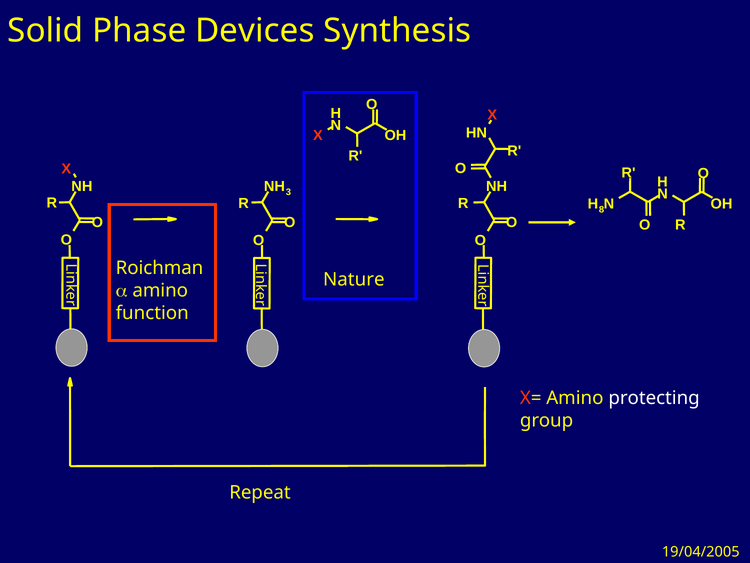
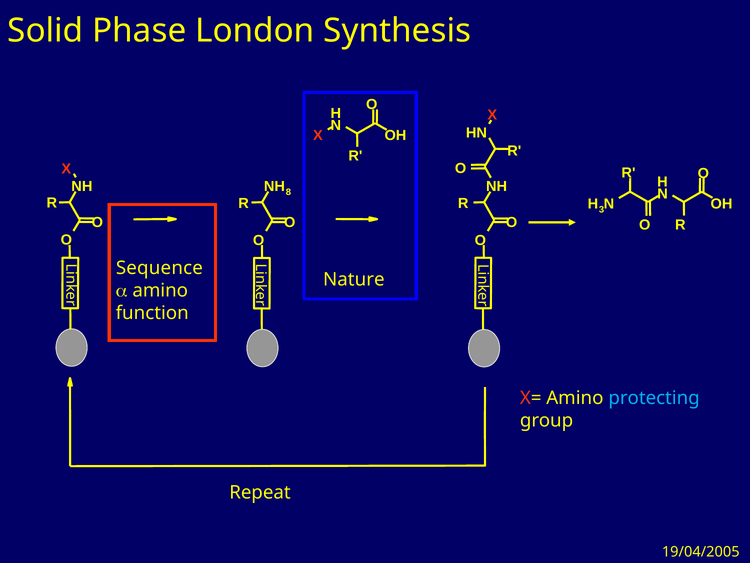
Devices: Devices -> London
3: 3 -> 8
8: 8 -> 3
Roichman: Roichman -> Sequence
protecting colour: white -> light blue
